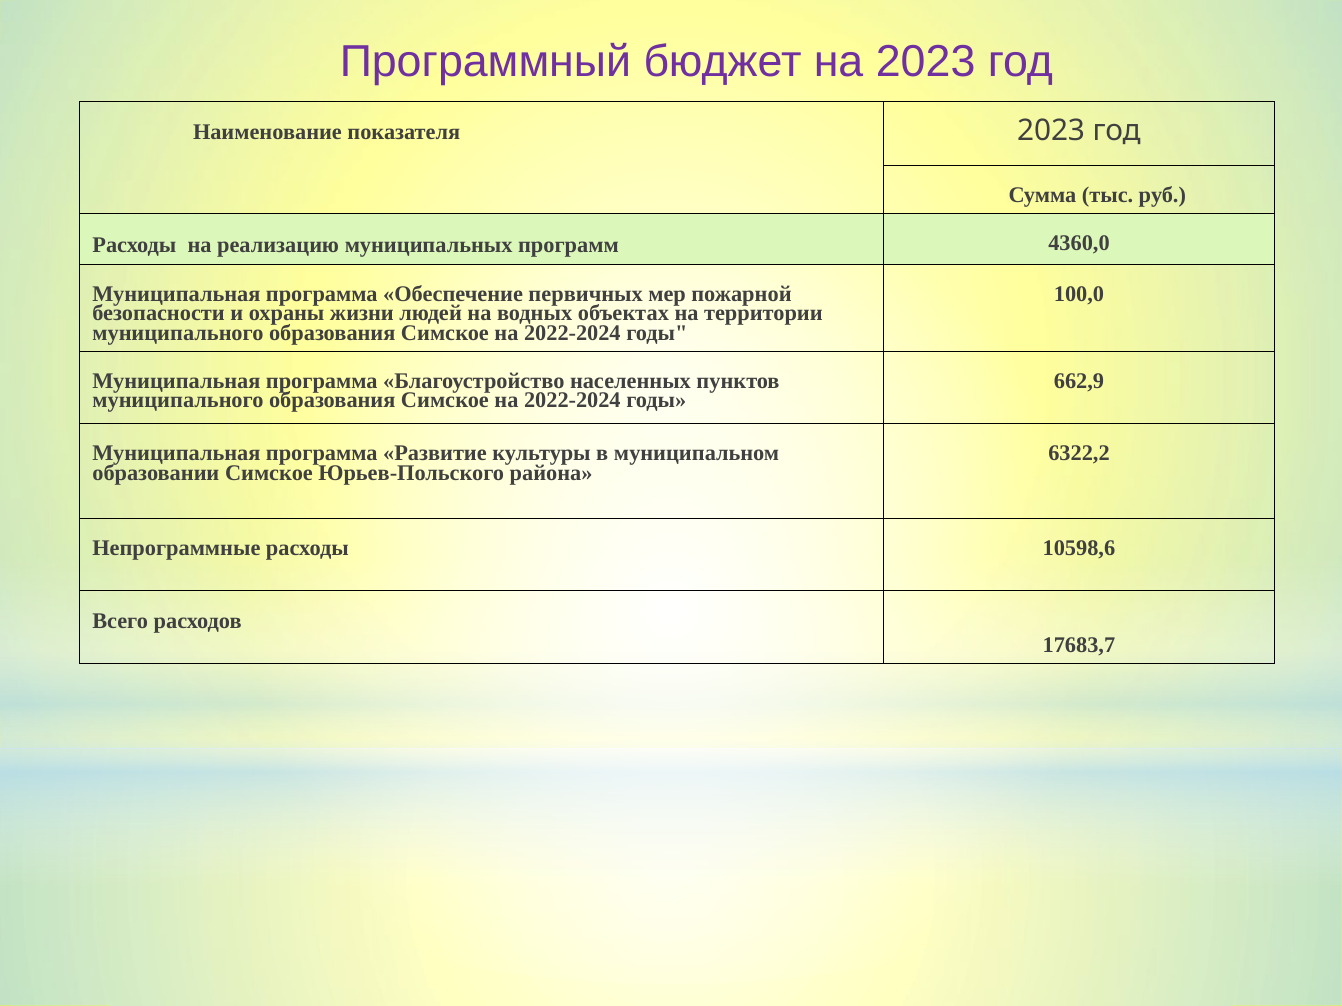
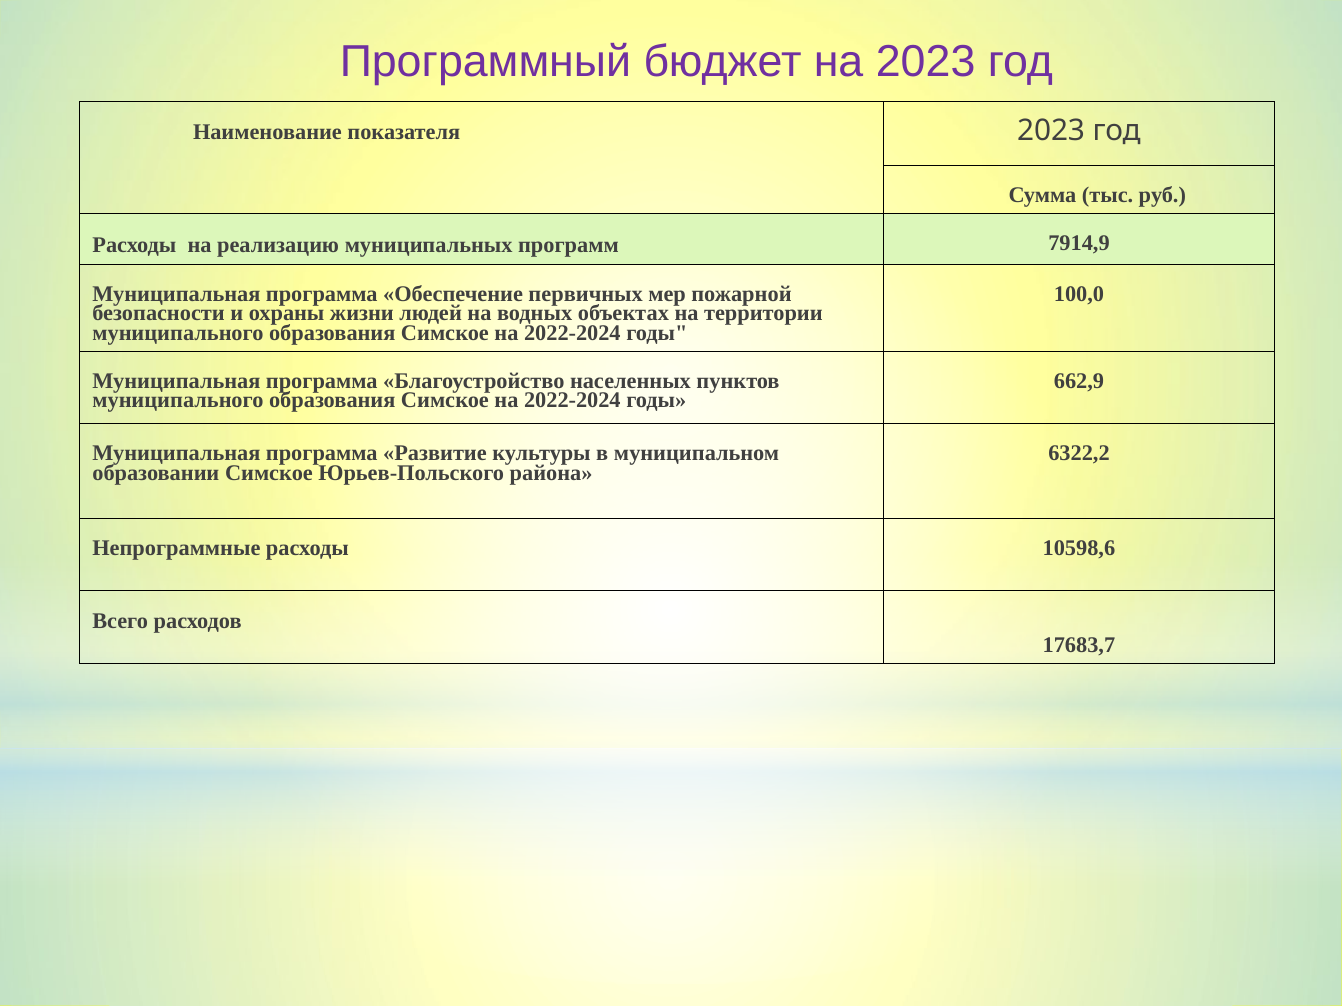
4360,0: 4360,0 -> 7914,9
